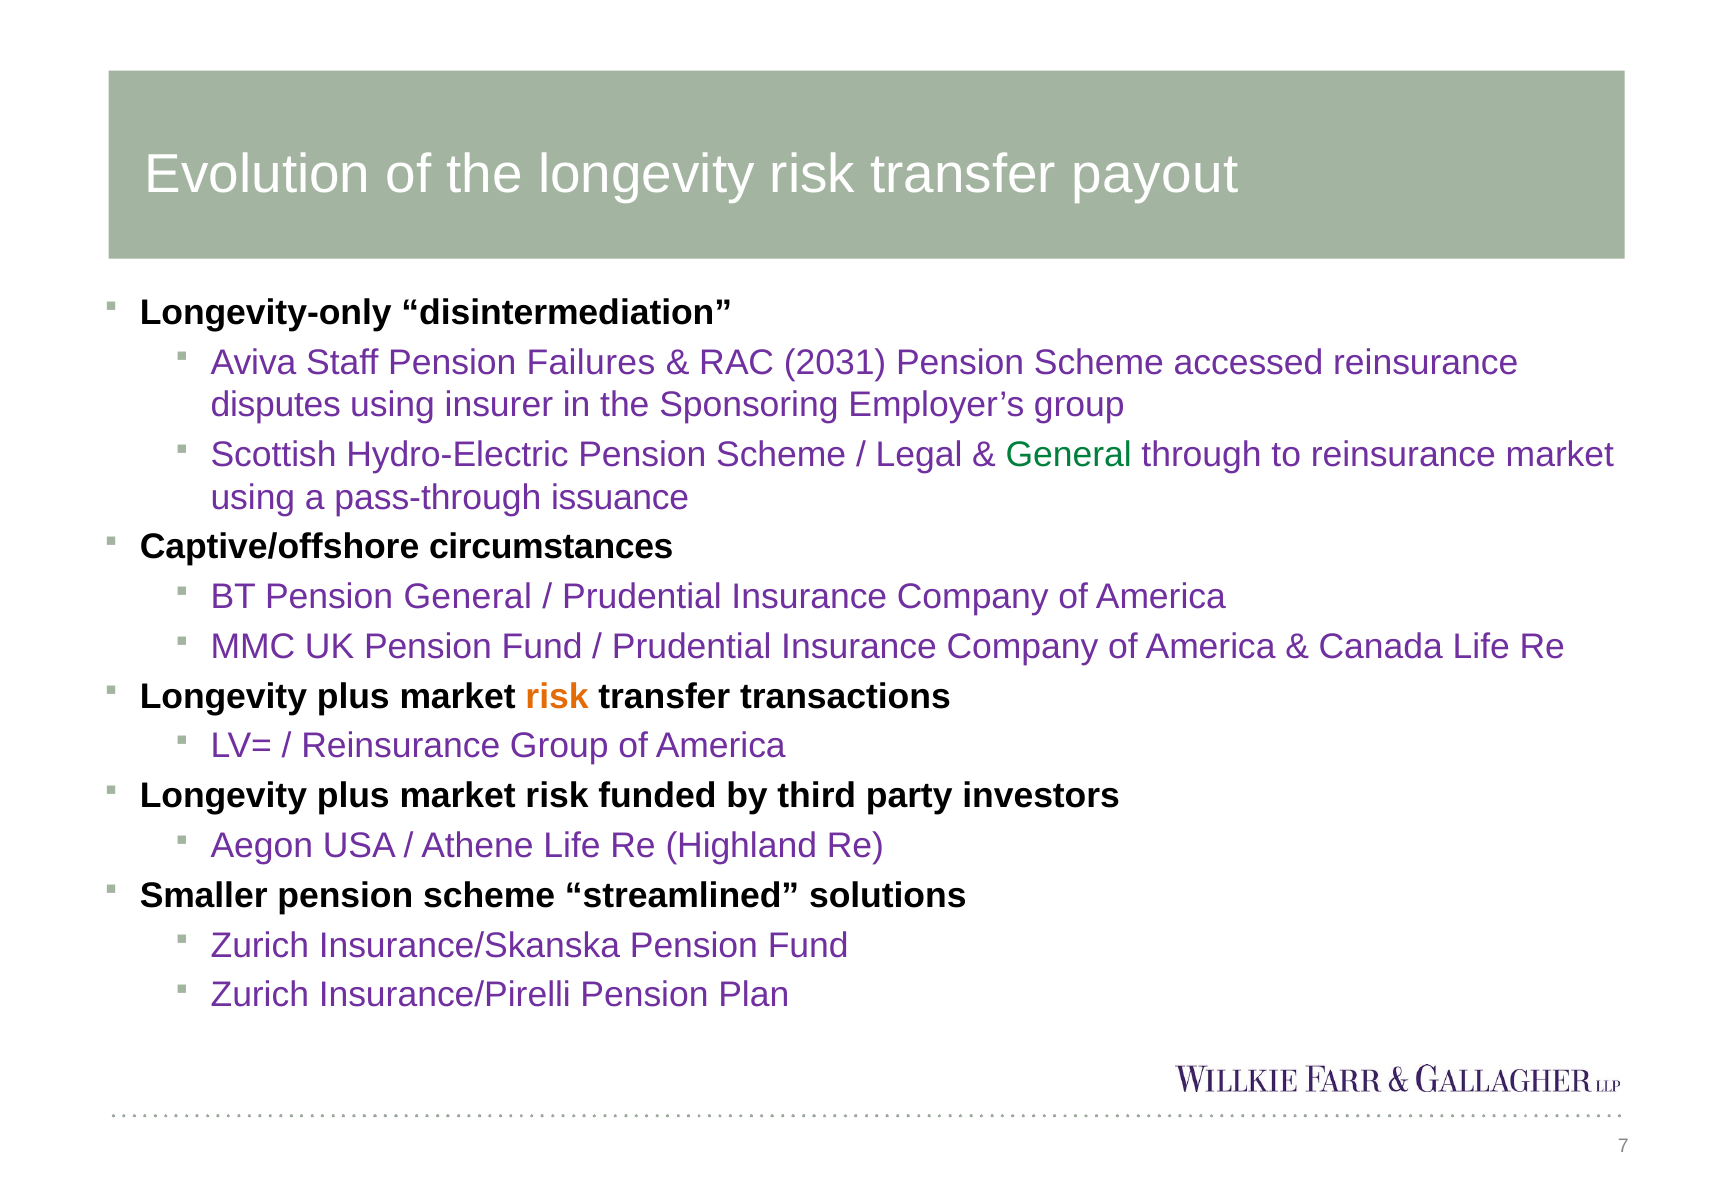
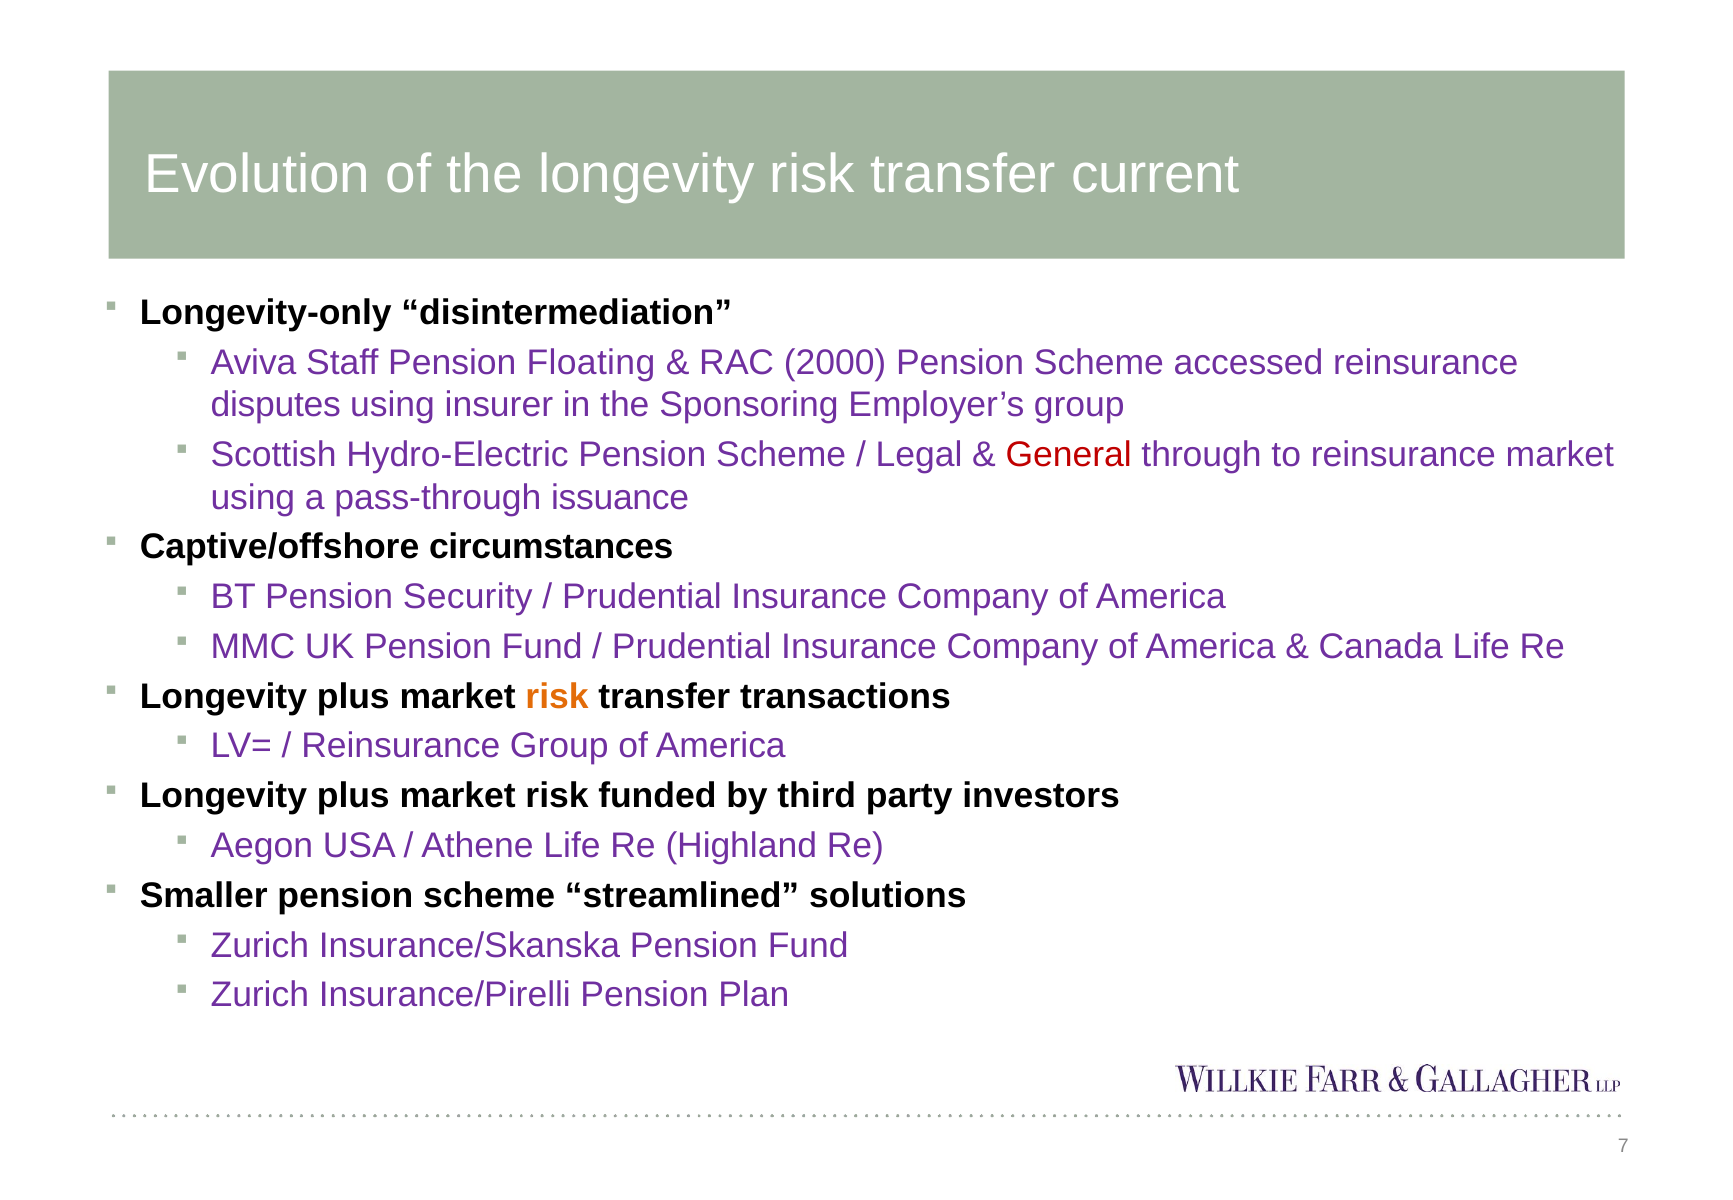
payout: payout -> current
Failures: Failures -> Floating
2031: 2031 -> 2000
General at (1069, 455) colour: green -> red
Pension General: General -> Security
